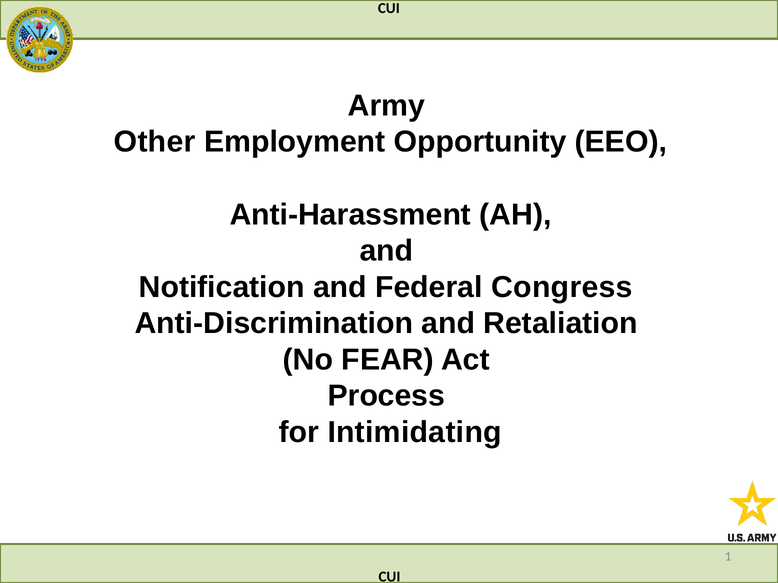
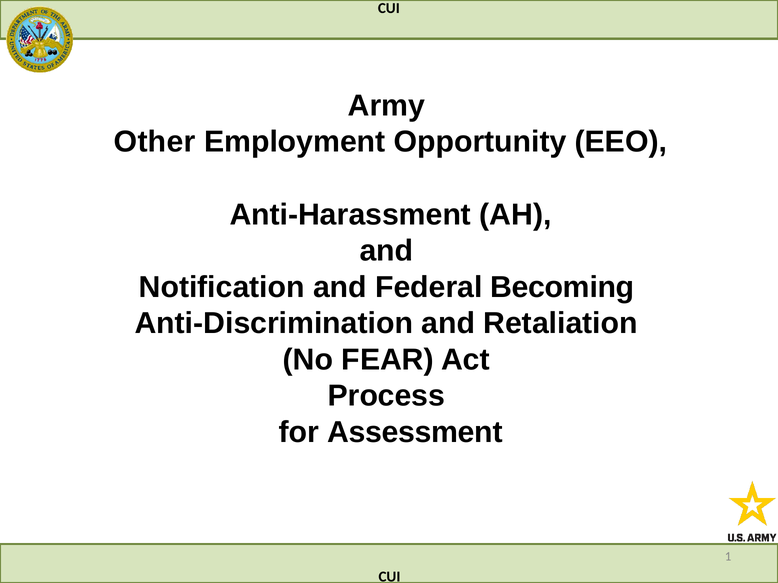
Congress: Congress -> Becoming
Intimidating: Intimidating -> Assessment
